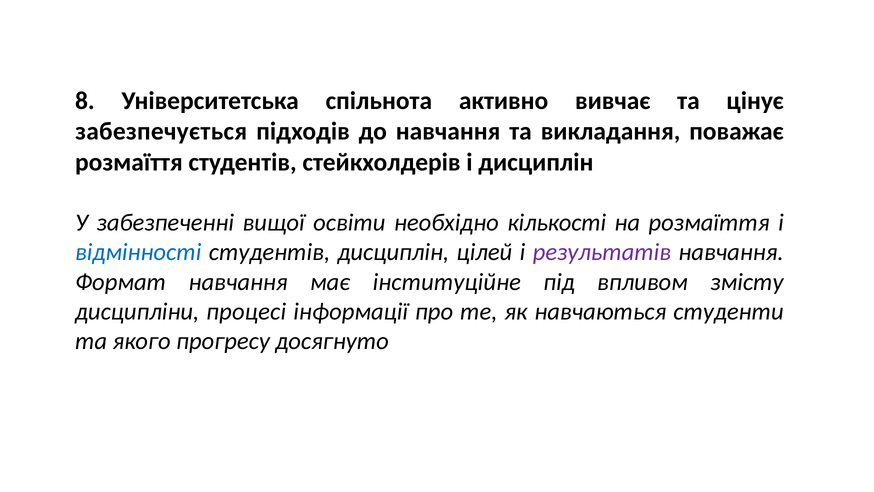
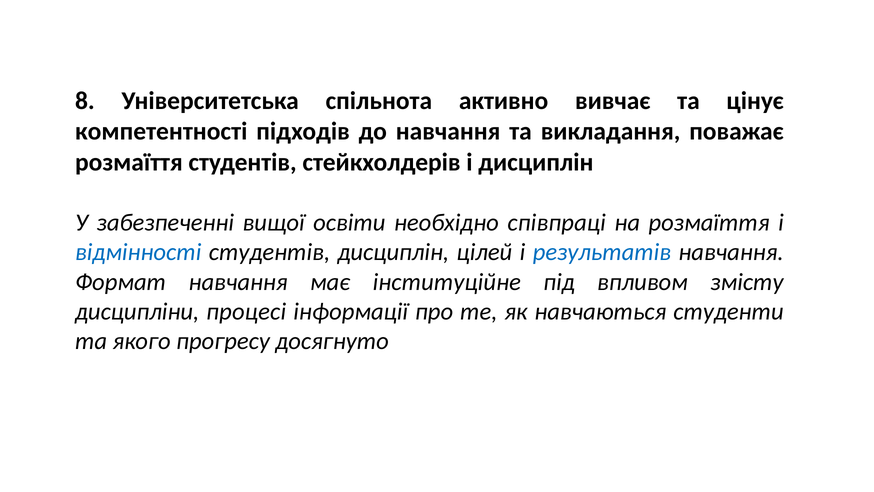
забезпечується: забезпечується -> компетентності
кількості: кількості -> співпраці
результатів colour: purple -> blue
